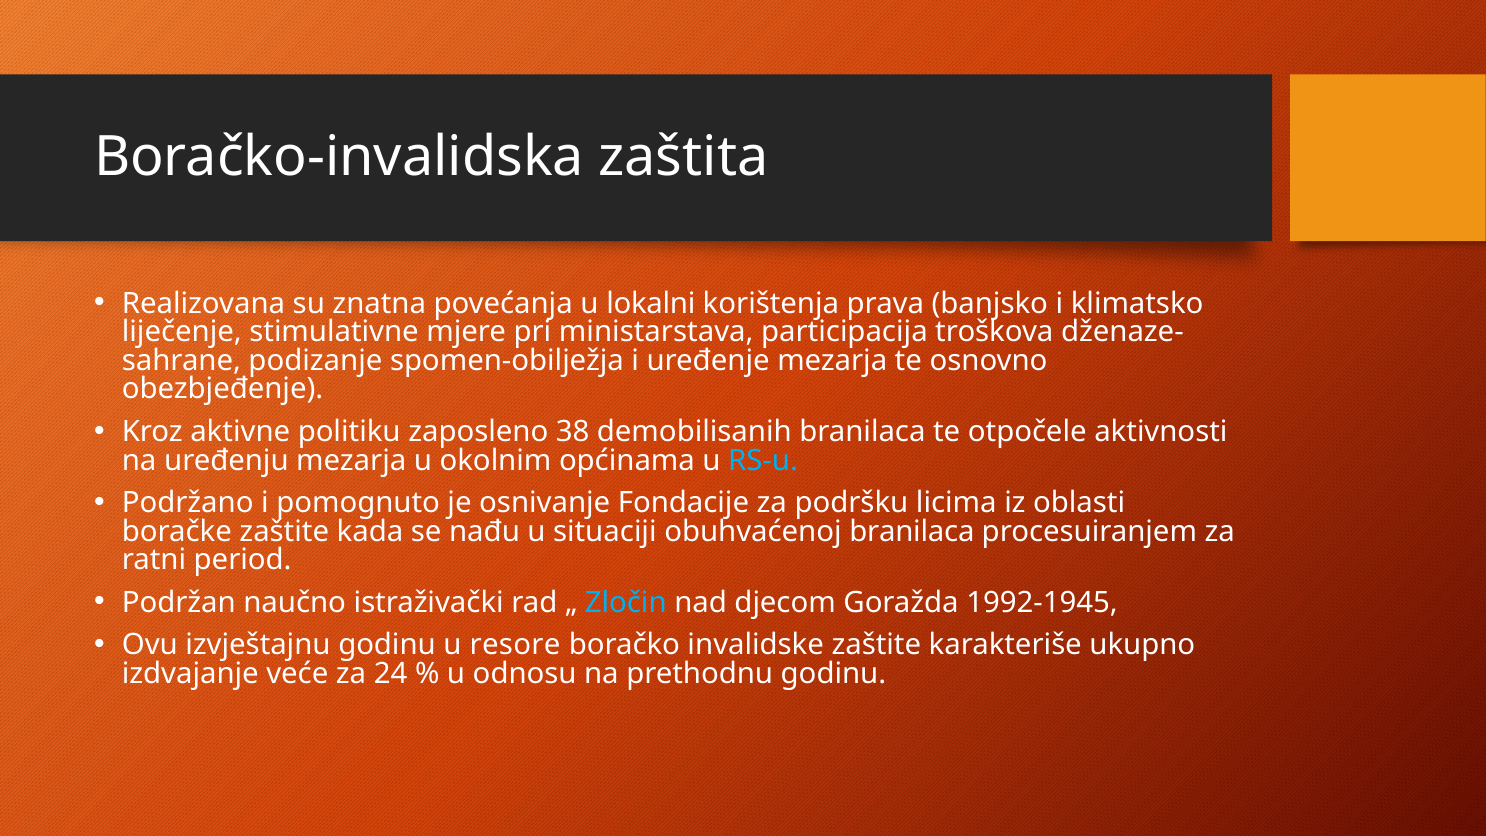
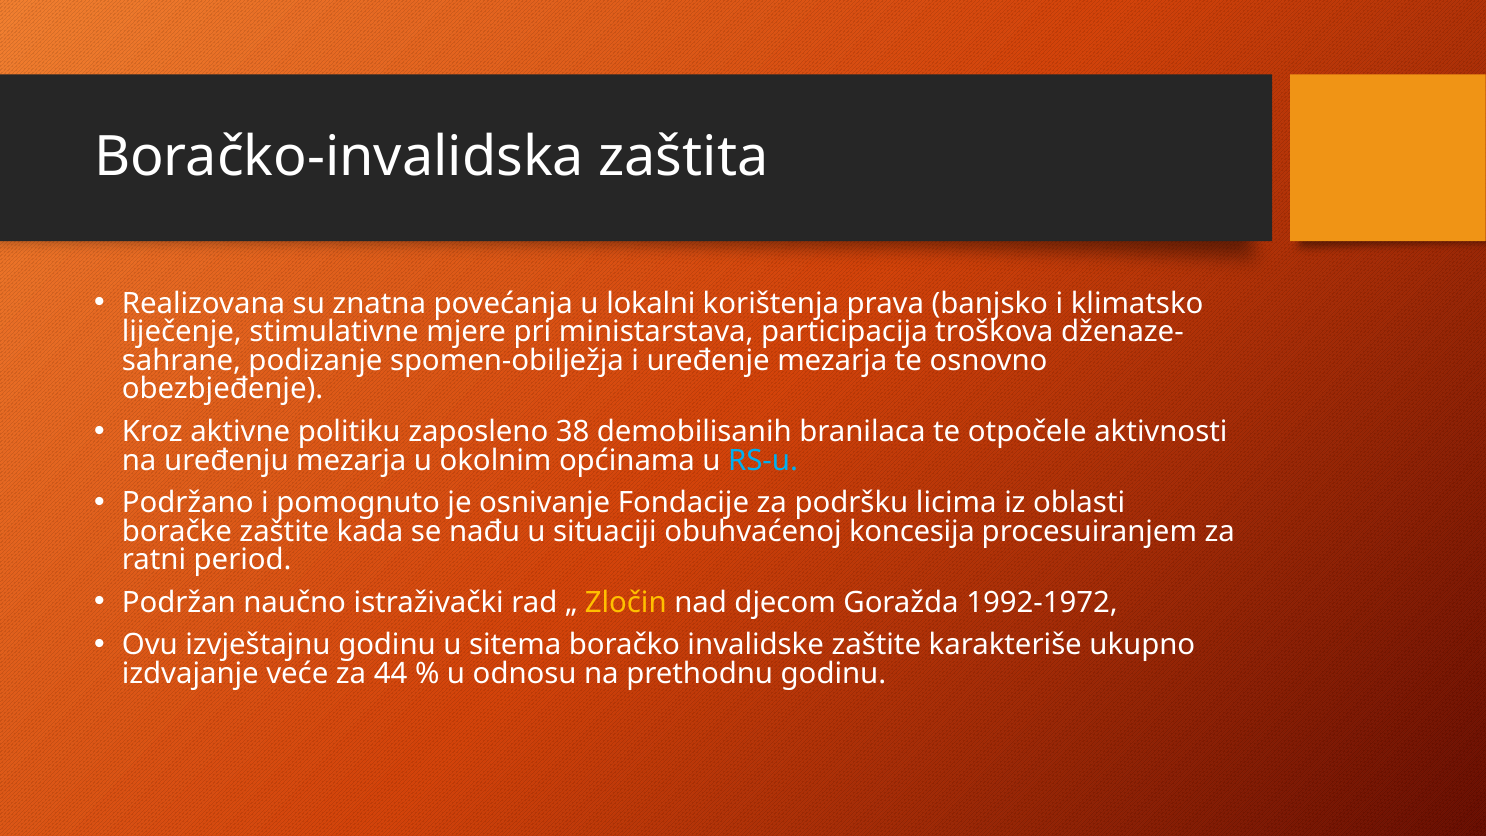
obuhvaćenoj branilaca: branilaca -> koncesija
Zločin colour: light blue -> yellow
1992-1945: 1992-1945 -> 1992-1972
resore: resore -> sitema
24: 24 -> 44
